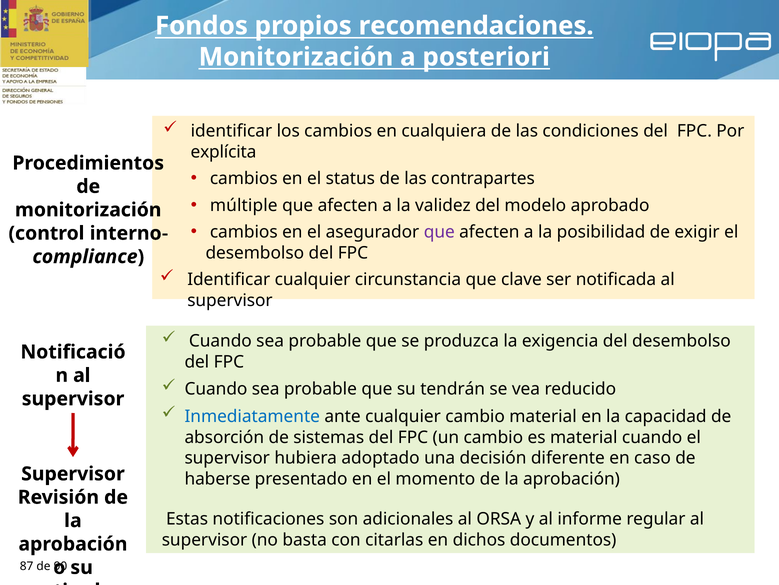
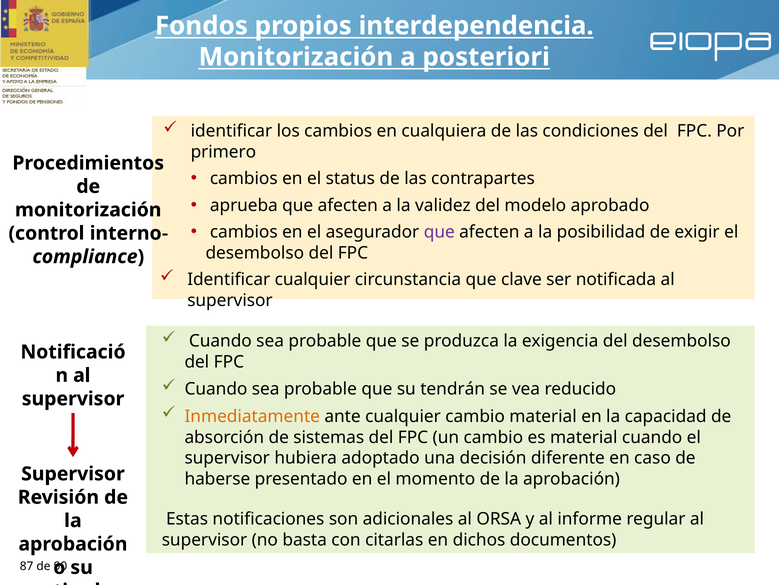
recomendaciones: recomendaciones -> interdependencia
explícita: explícita -> primero
múltiple: múltiple -> aprueba
Inmediatamente colour: blue -> orange
